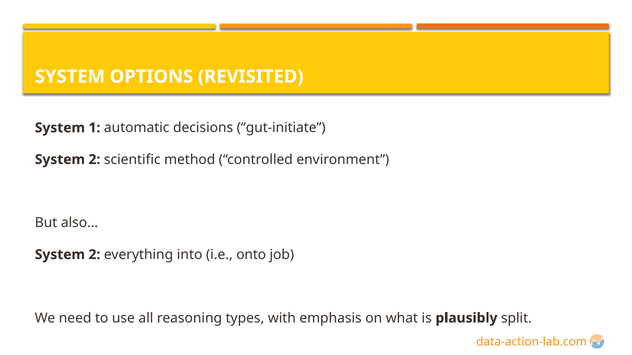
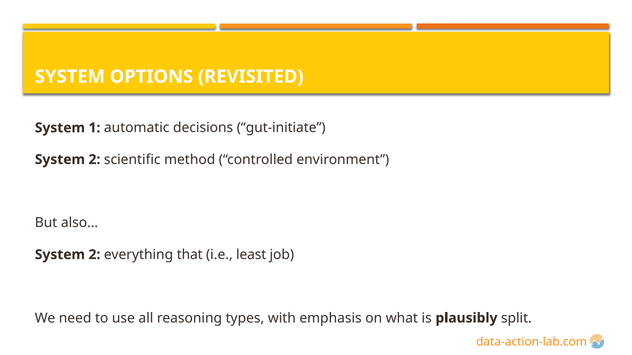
into: into -> that
onto: onto -> least
